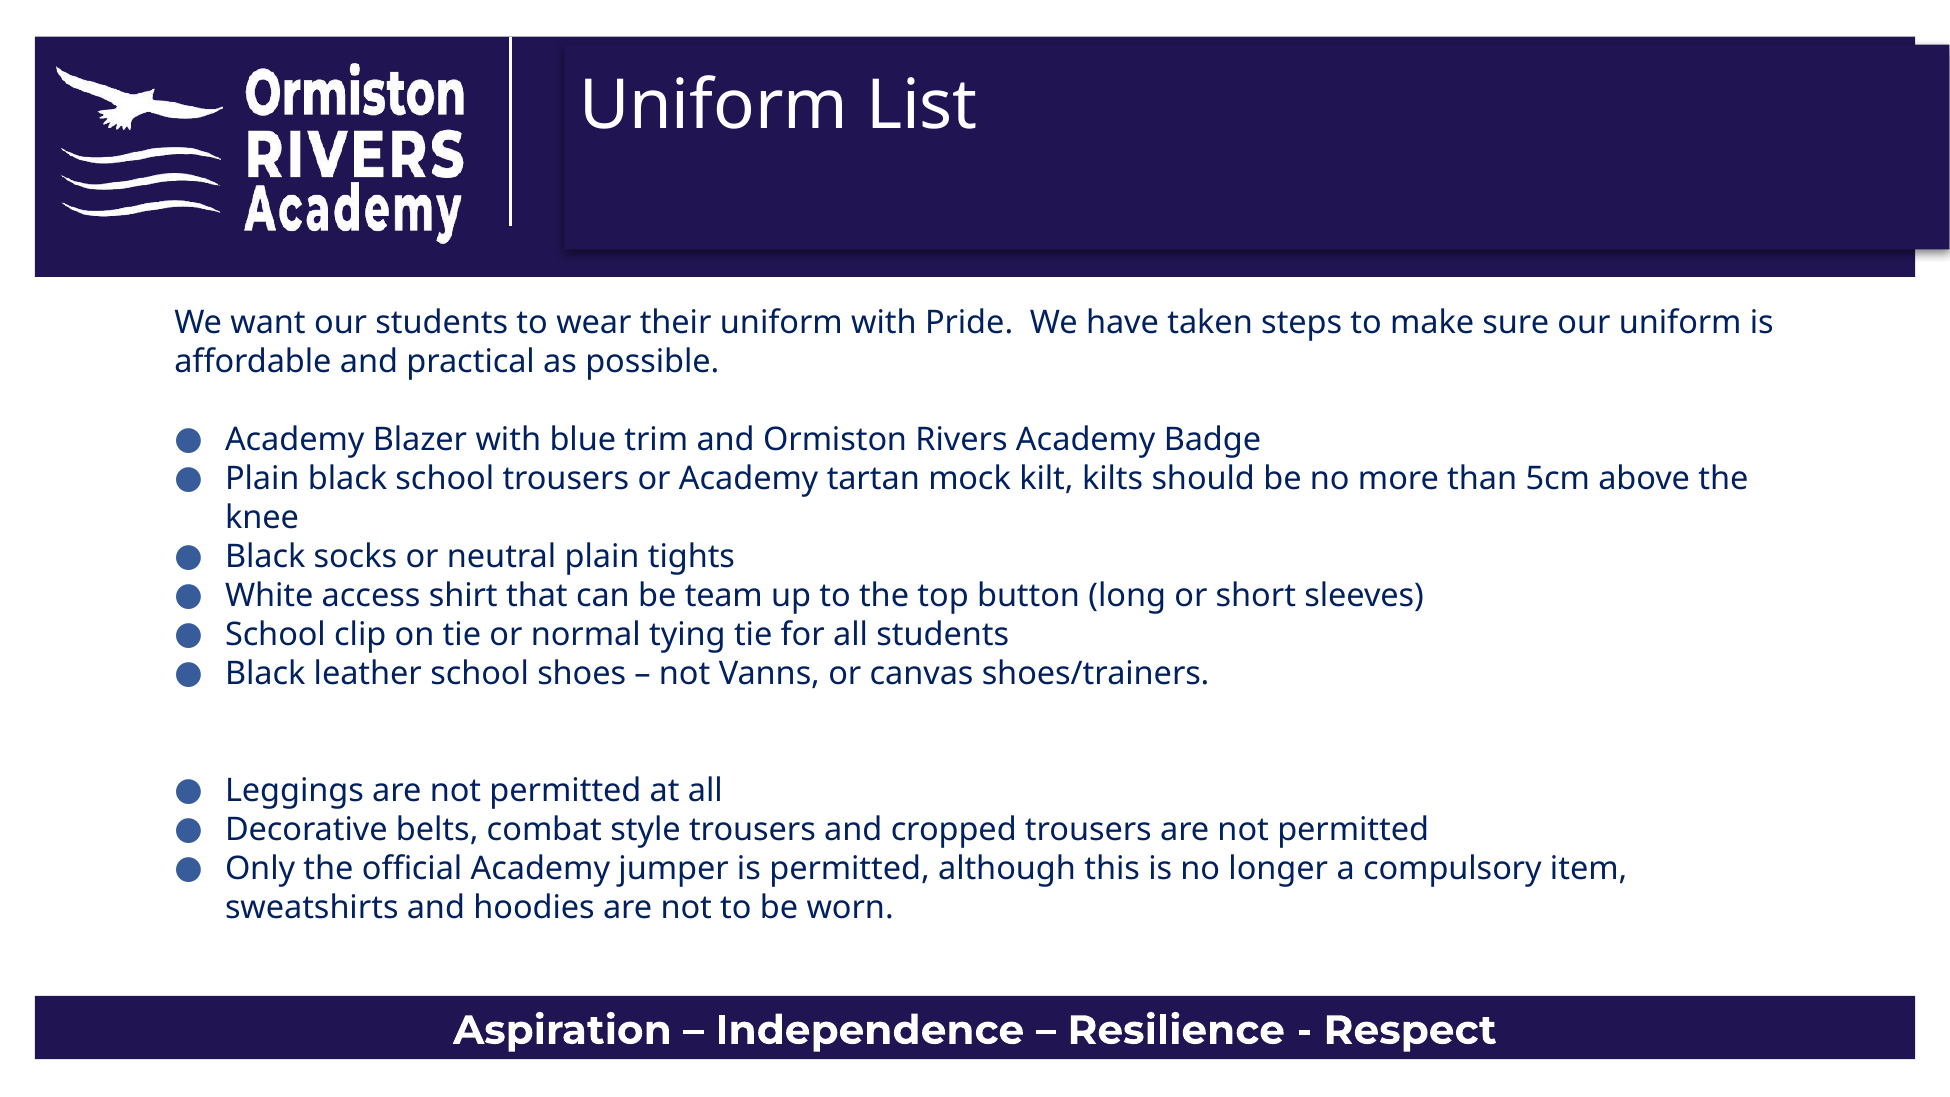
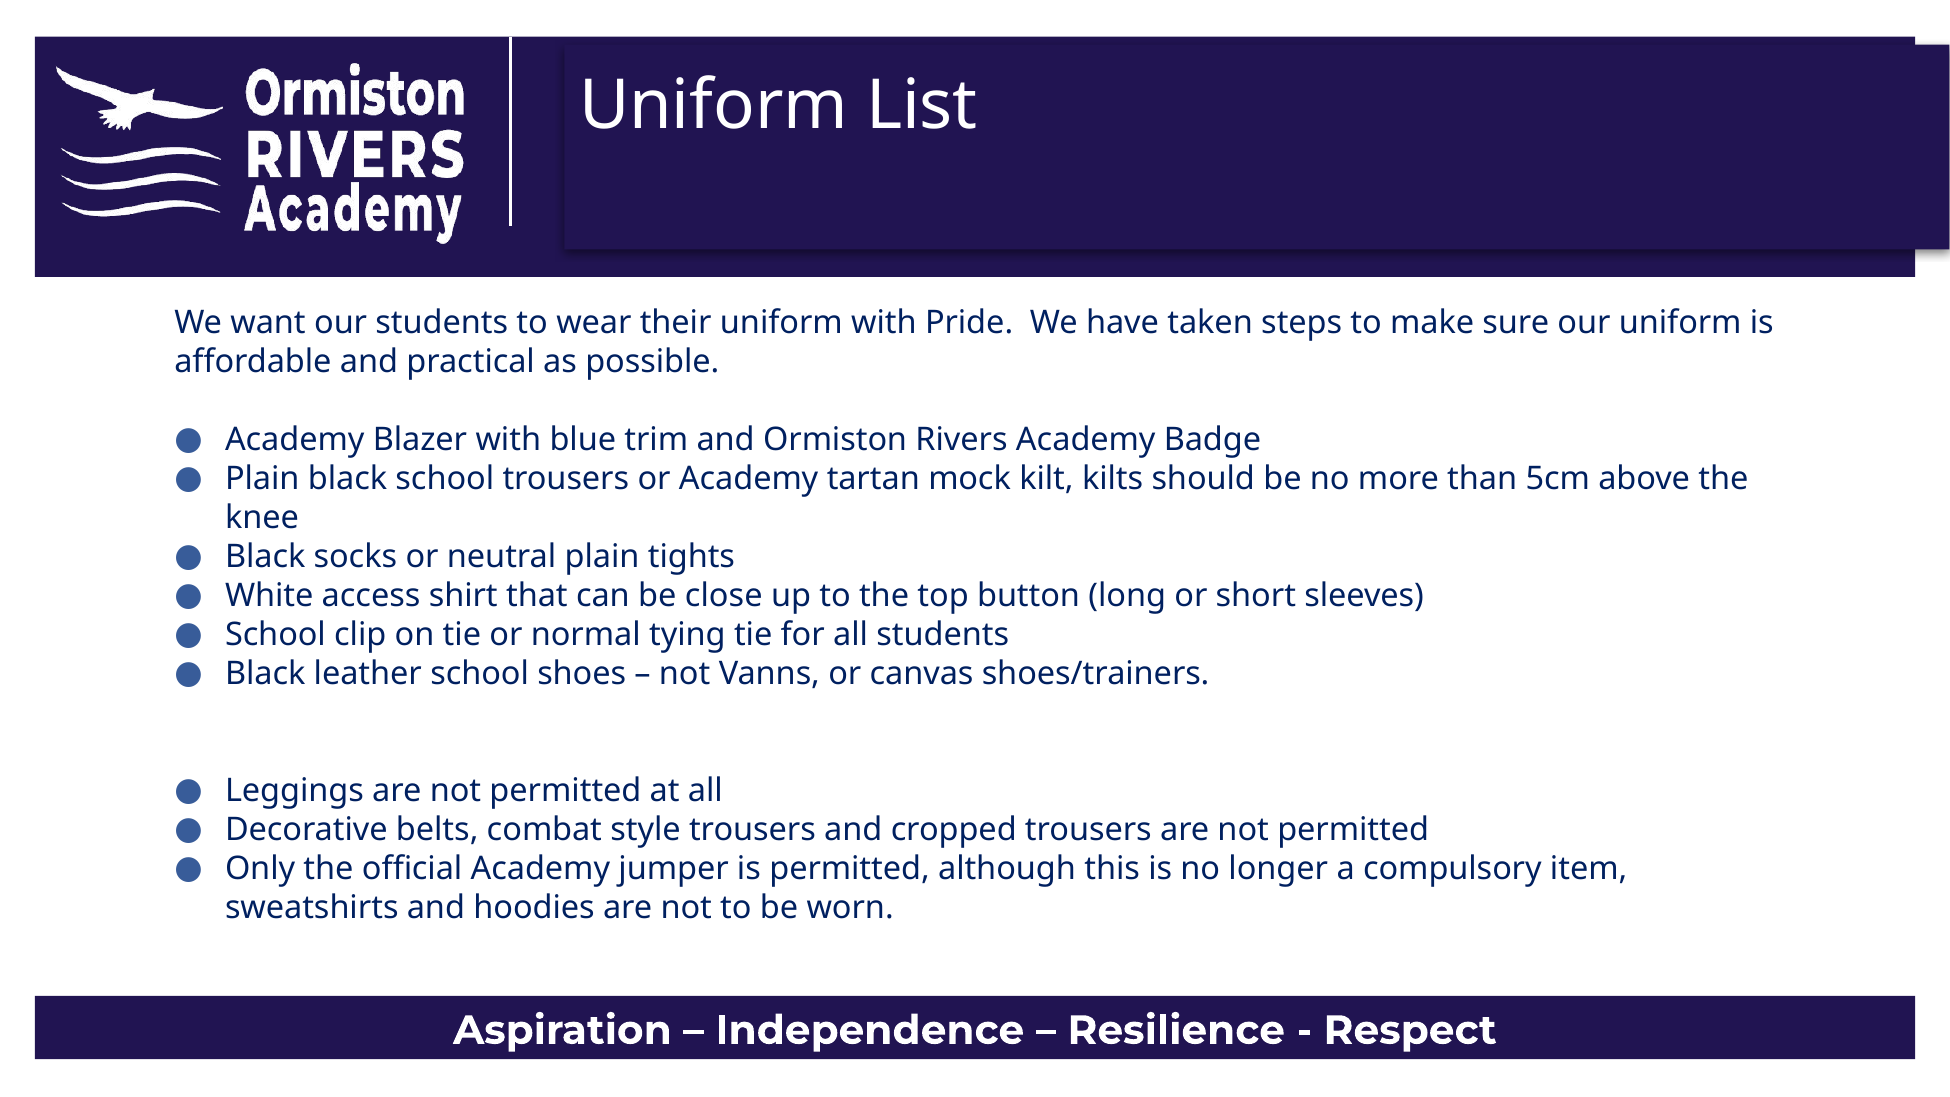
team: team -> close
